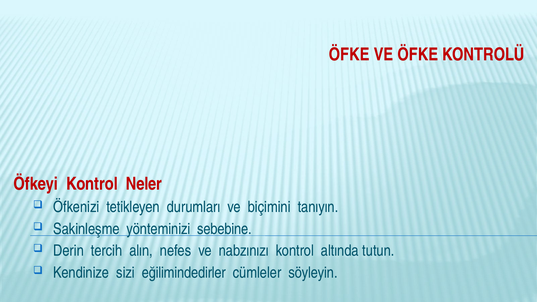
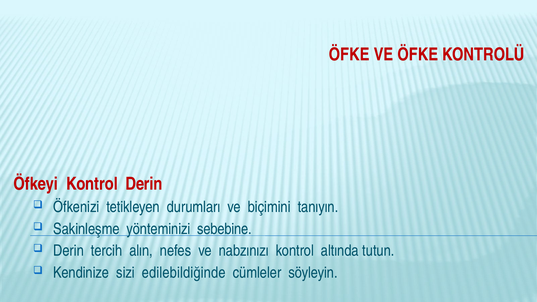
Kontrol Neler: Neler -> Derin
eğilimindedirler: eğilimindedirler -> edilebildiğinde
